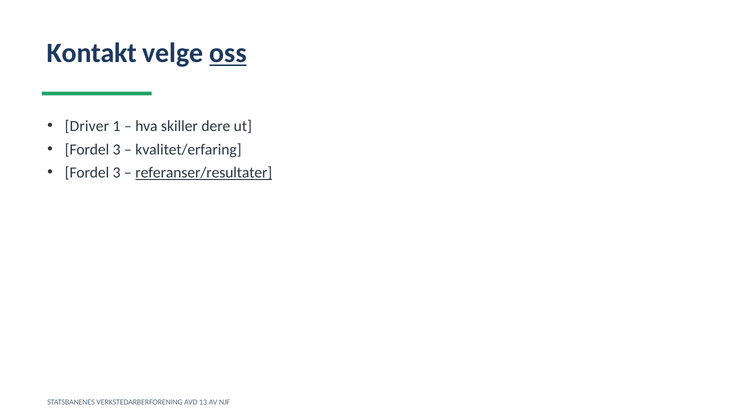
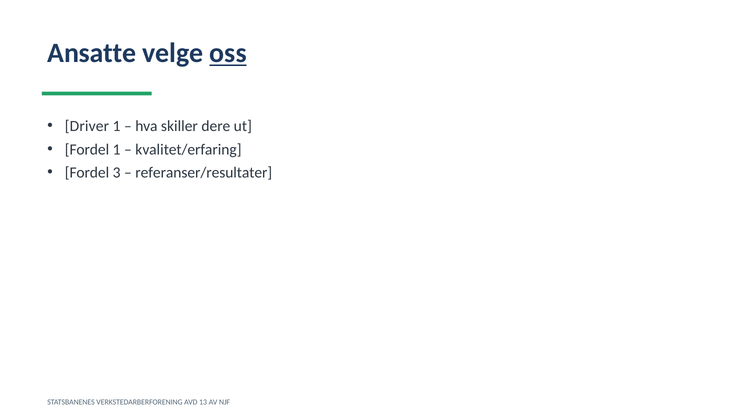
Kontakt: Kontakt -> Ansatte
3 at (117, 149): 3 -> 1
referanser/resultater underline: present -> none
